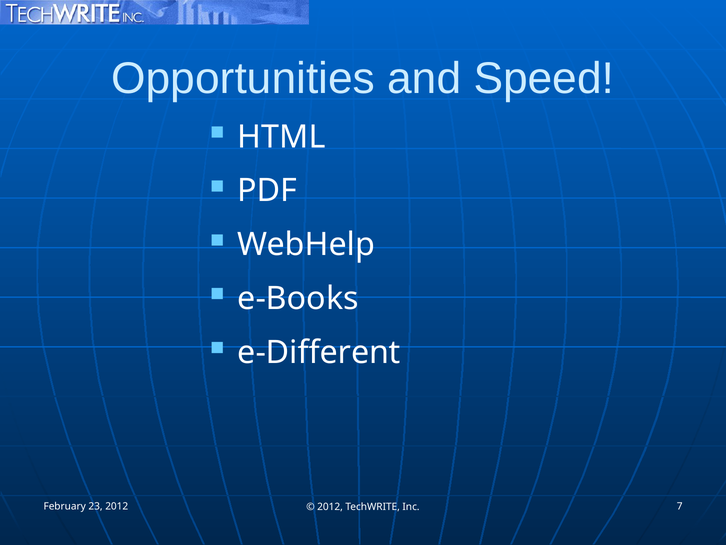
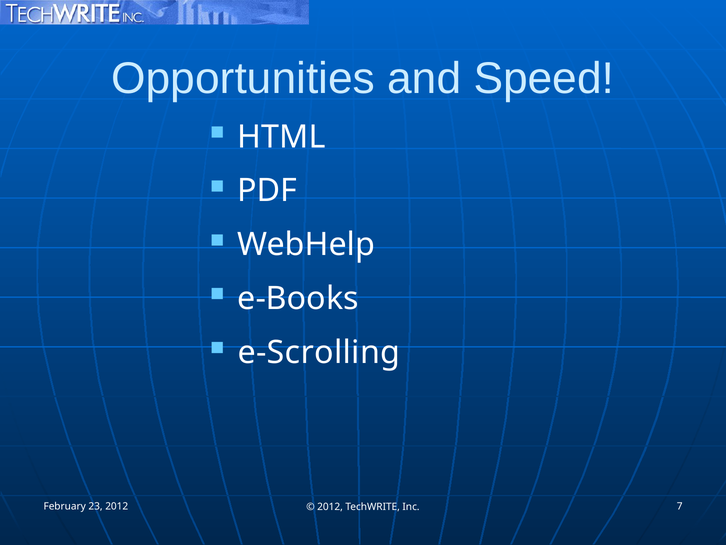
e-Different: e-Different -> e-Scrolling
